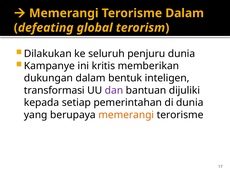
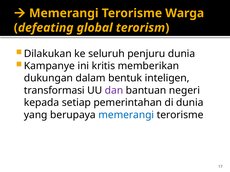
Terorisme Dalam: Dalam -> Warga
dijuliki: dijuliki -> negeri
memerangi at (126, 115) colour: orange -> blue
